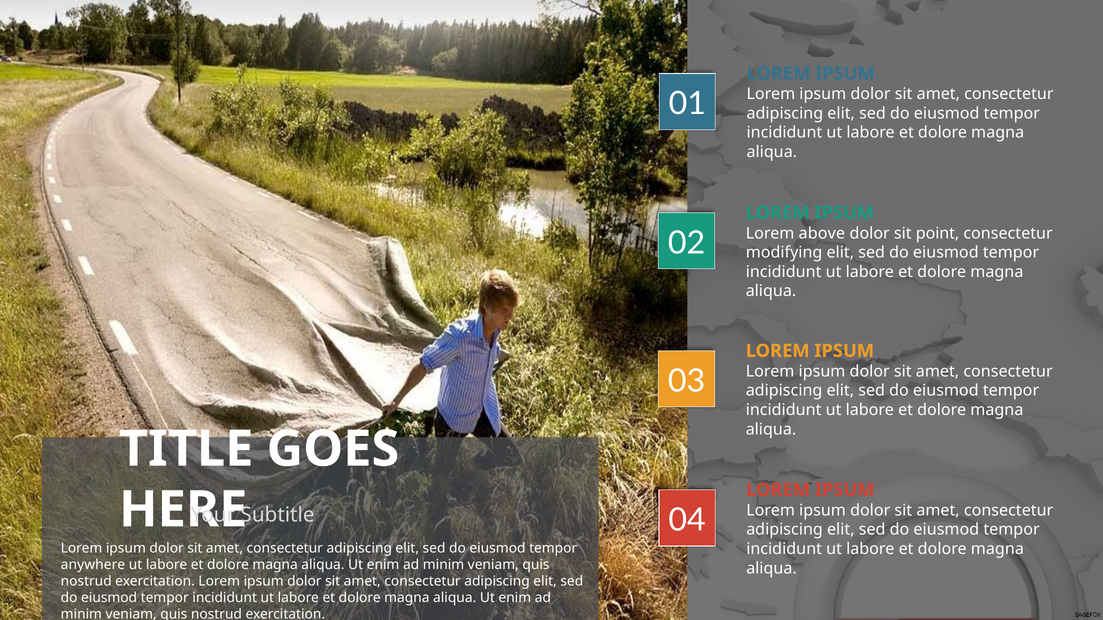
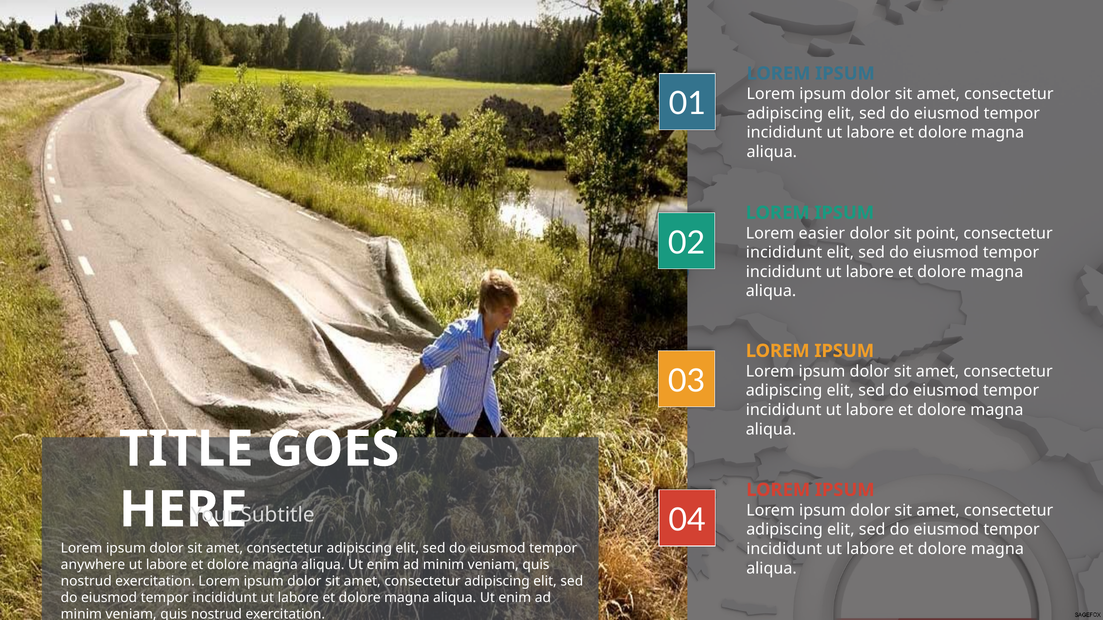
above: above -> easier
modifying at (784, 253): modifying -> incididunt
